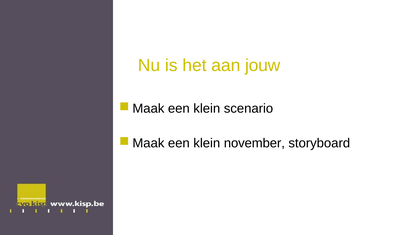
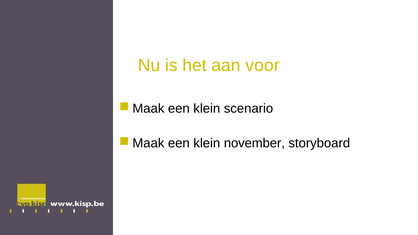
jouw: jouw -> voor
